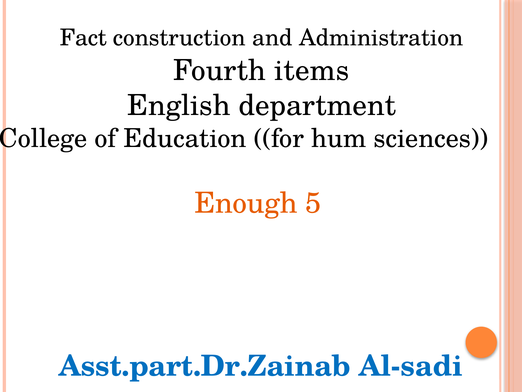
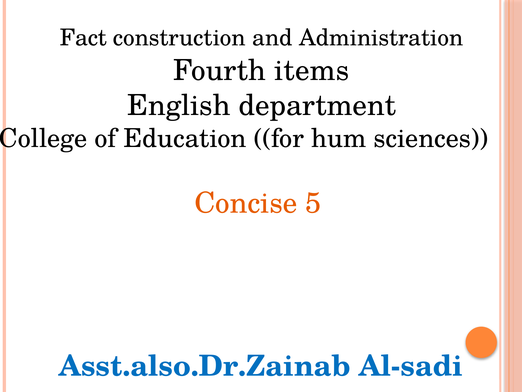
Enough: Enough -> Concise
Asst.part.Dr.Zainab: Asst.part.Dr.Zainab -> Asst.also.Dr.Zainab
